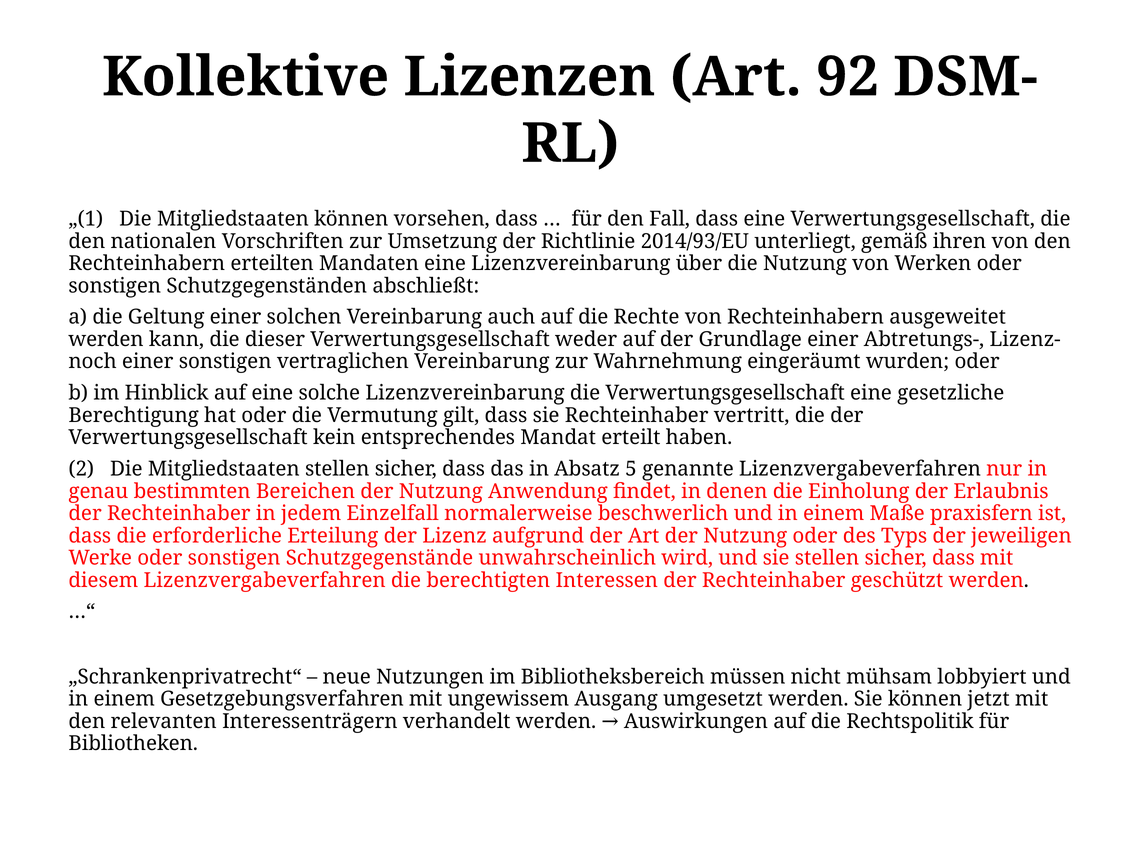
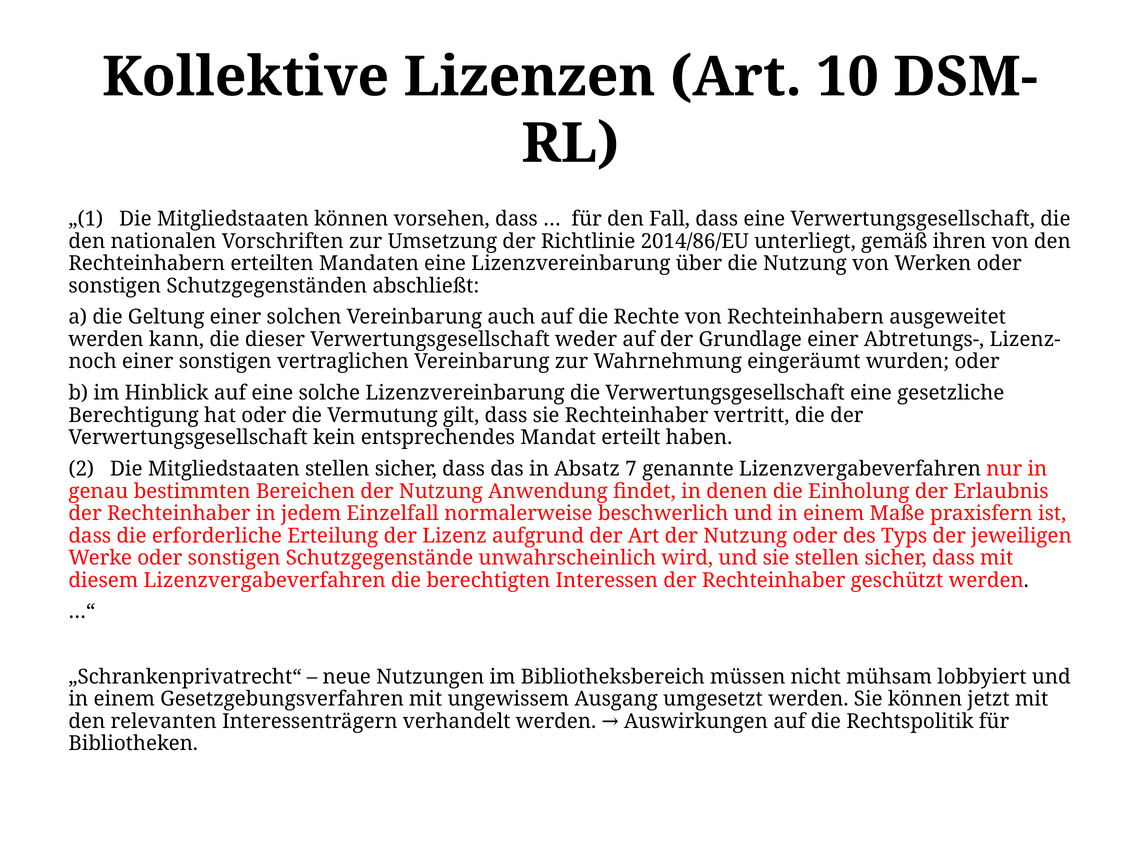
92: 92 -> 10
2014/93/EU: 2014/93/EU -> 2014/86/EU
5: 5 -> 7
